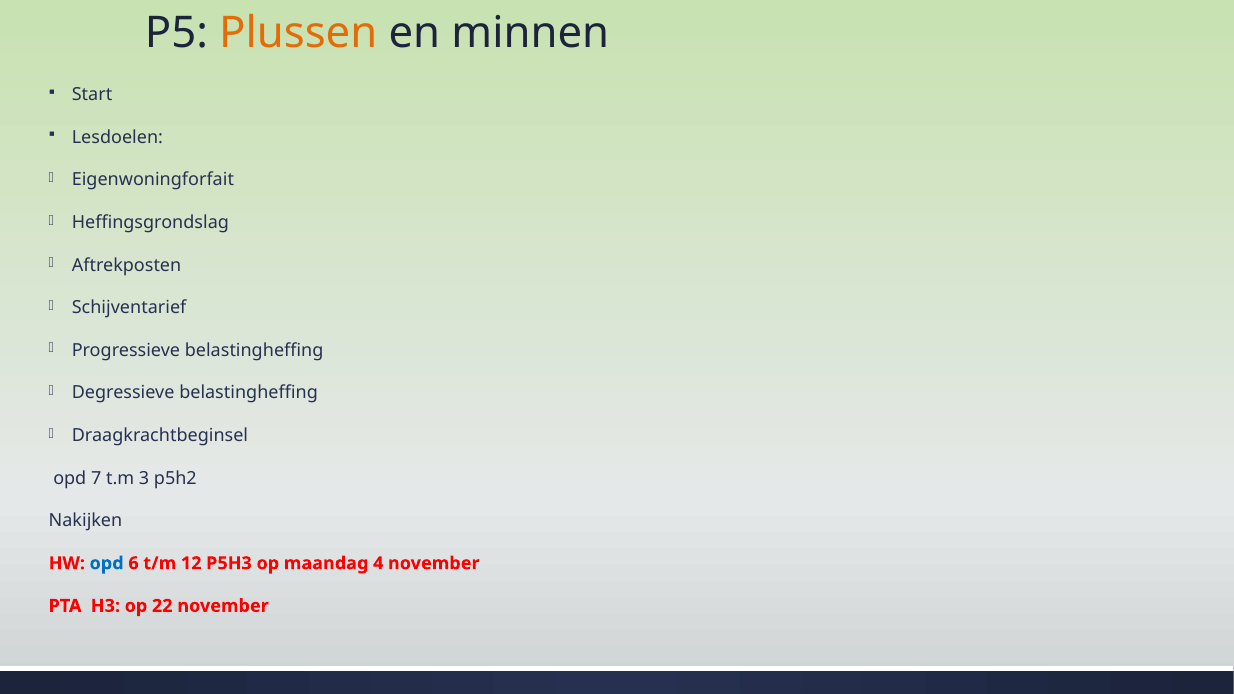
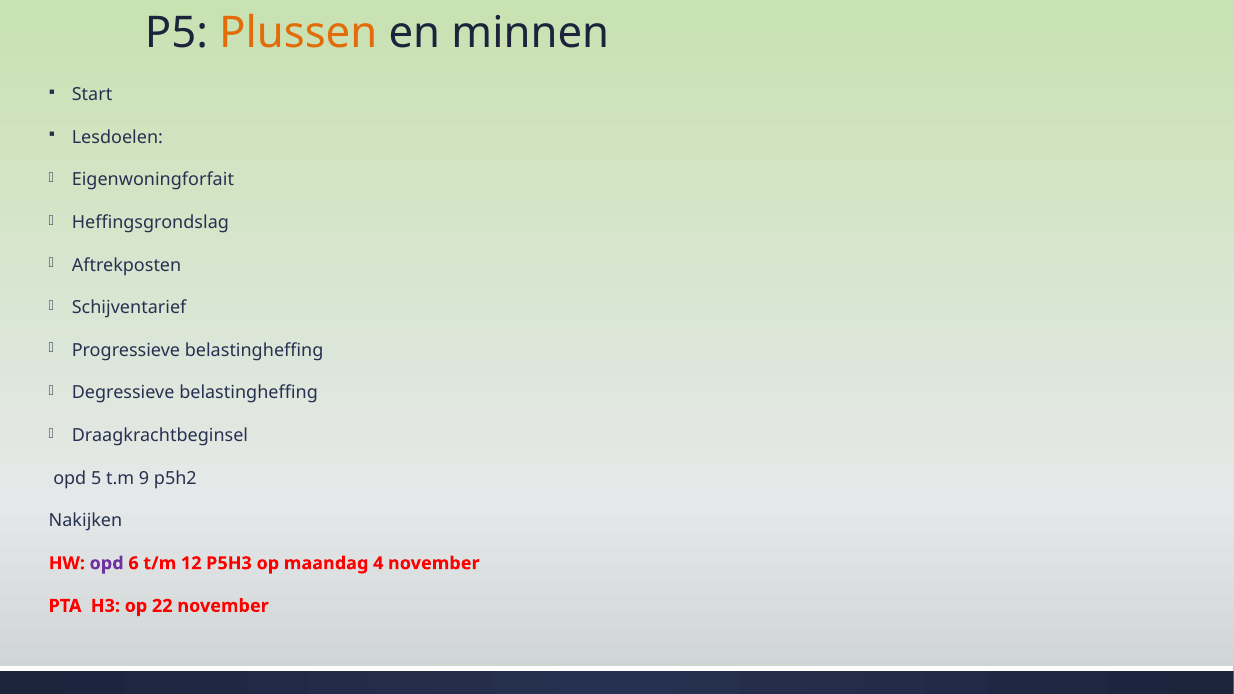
7: 7 -> 5
3: 3 -> 9
opd at (107, 563) colour: blue -> purple
